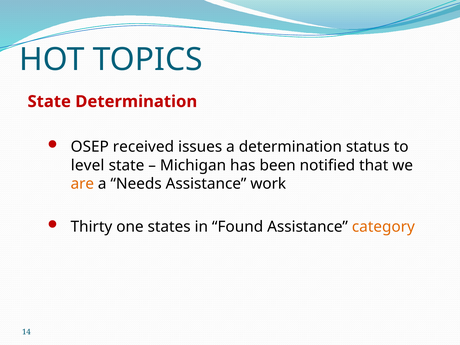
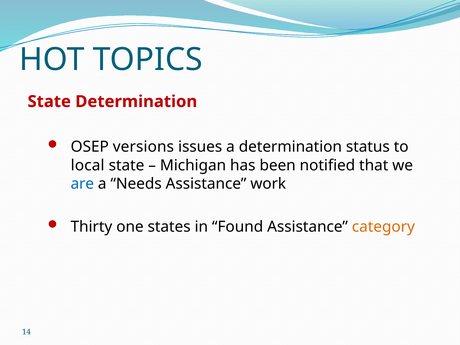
received: received -> versions
level: level -> local
are colour: orange -> blue
